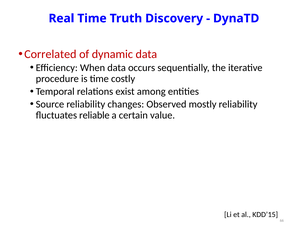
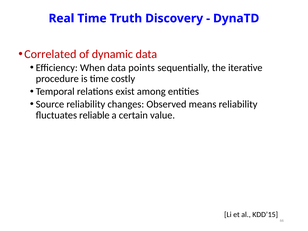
occurs: occurs -> points
mostly: mostly -> means
